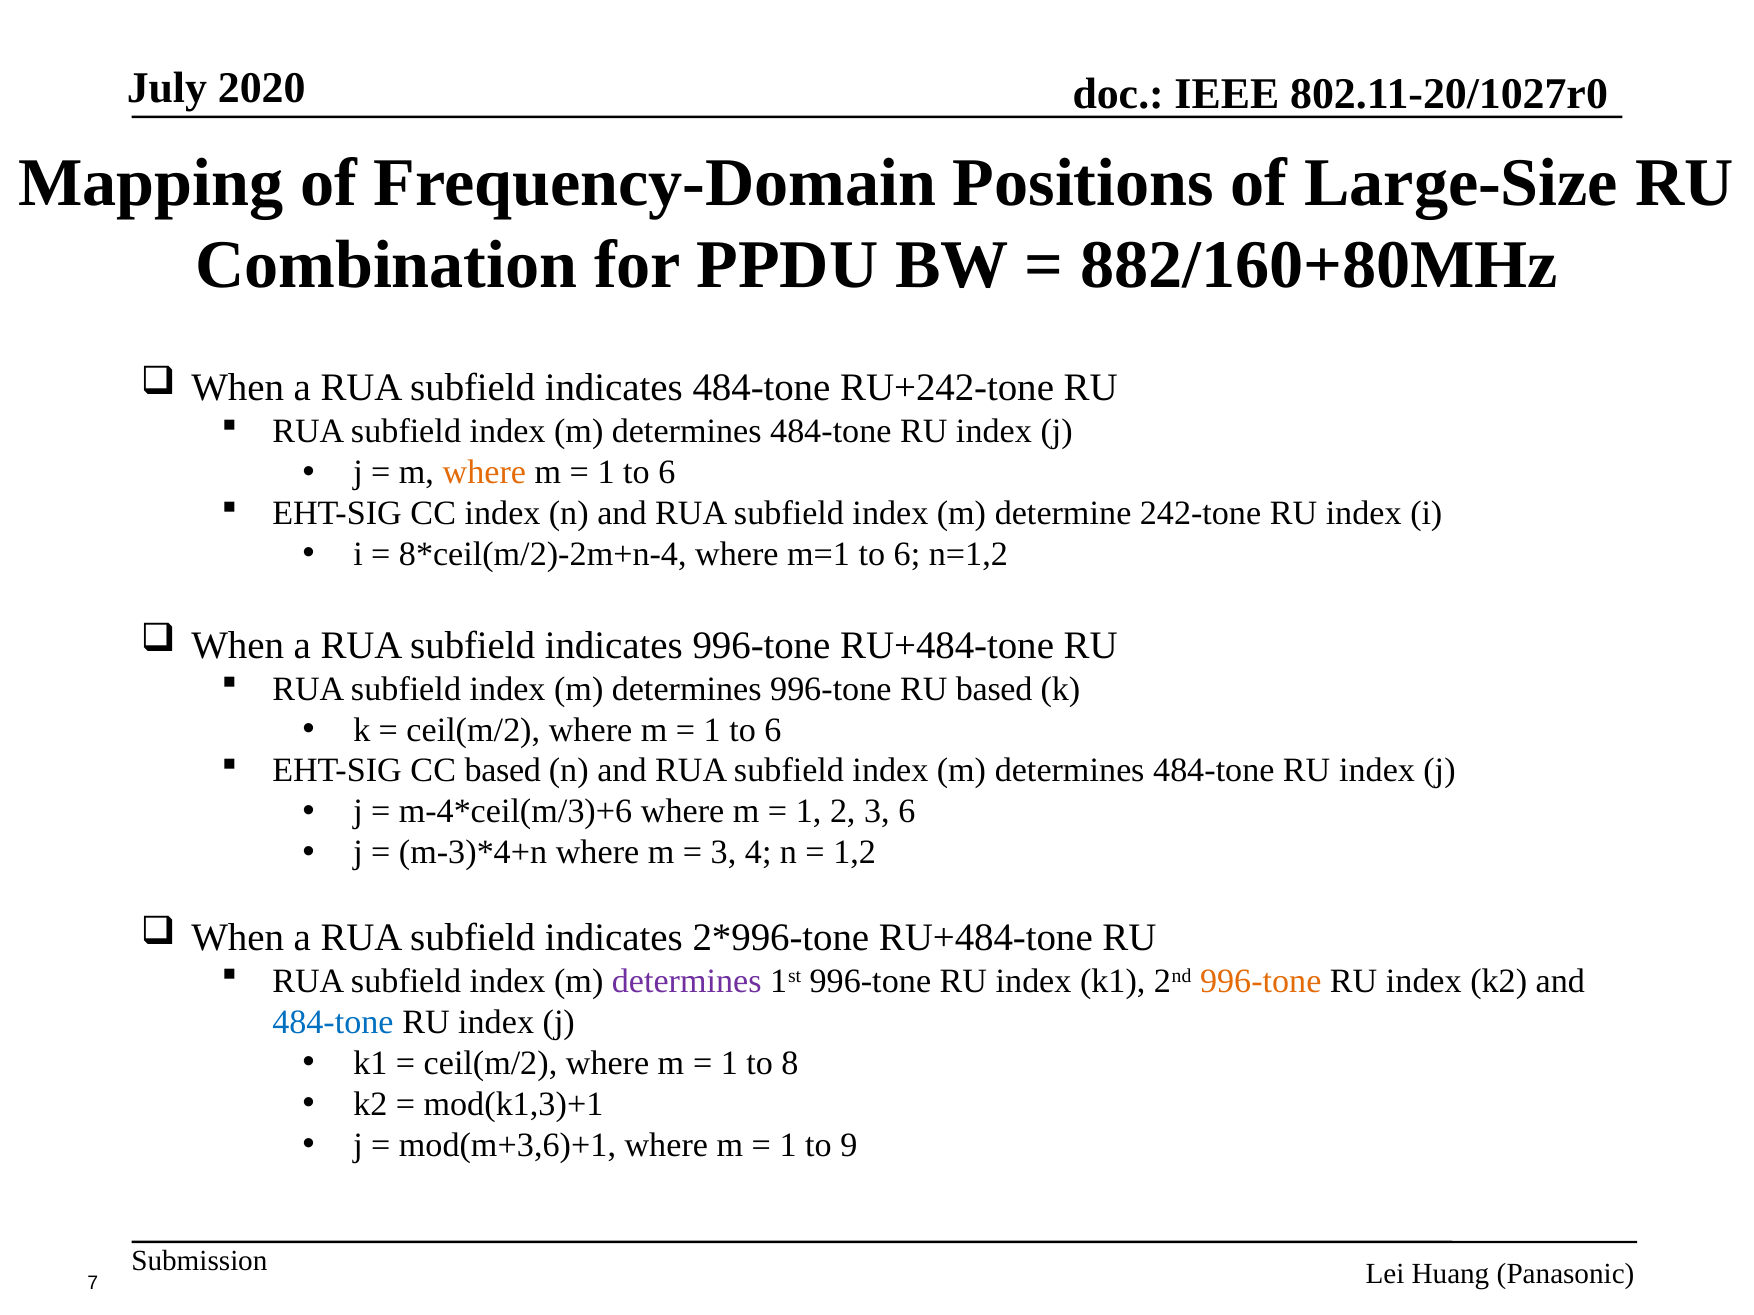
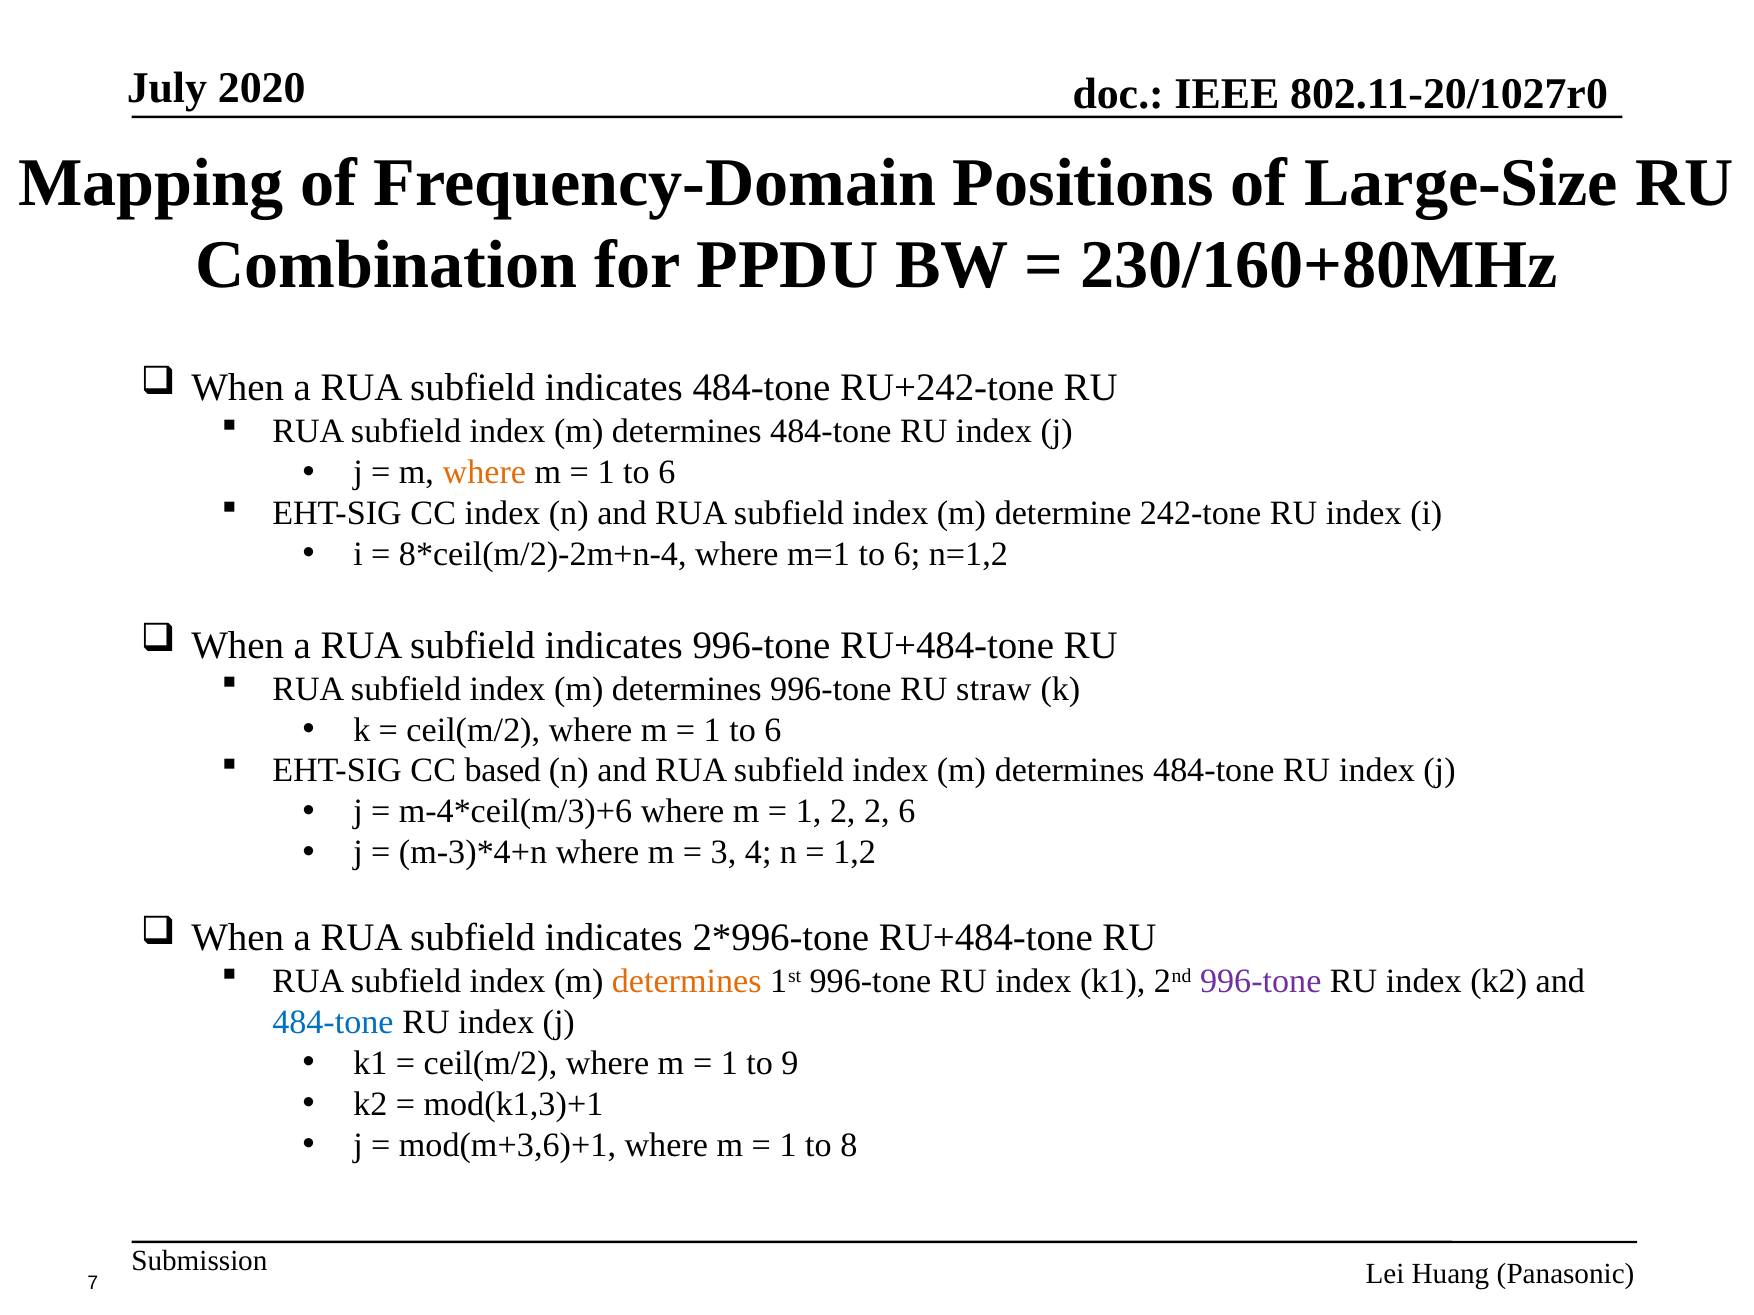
882/160+80MHz: 882/160+80MHz -> 230/160+80MHz
RU based: based -> straw
2 3: 3 -> 2
determines at (687, 982) colour: purple -> orange
996-tone at (1261, 982) colour: orange -> purple
8: 8 -> 9
9: 9 -> 8
